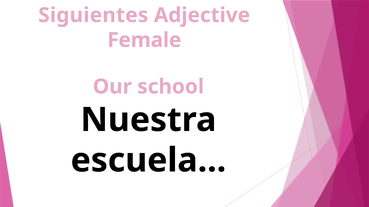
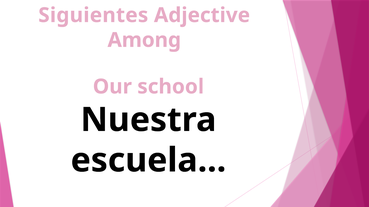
Female: Female -> Among
